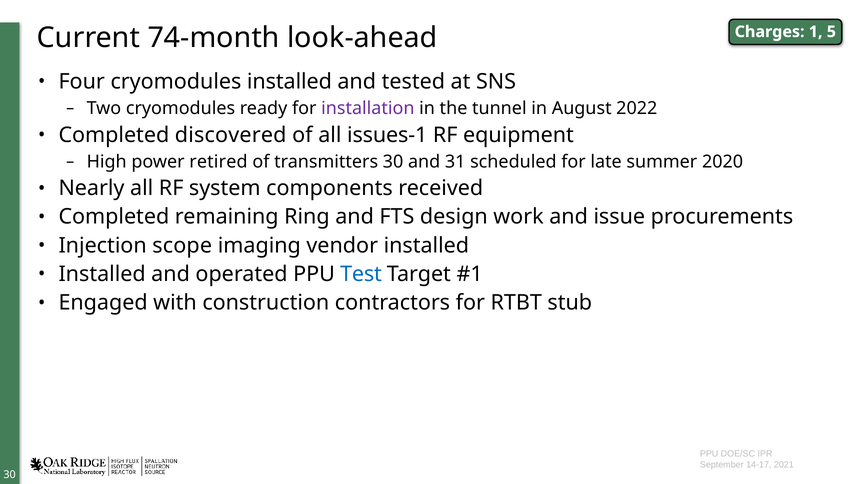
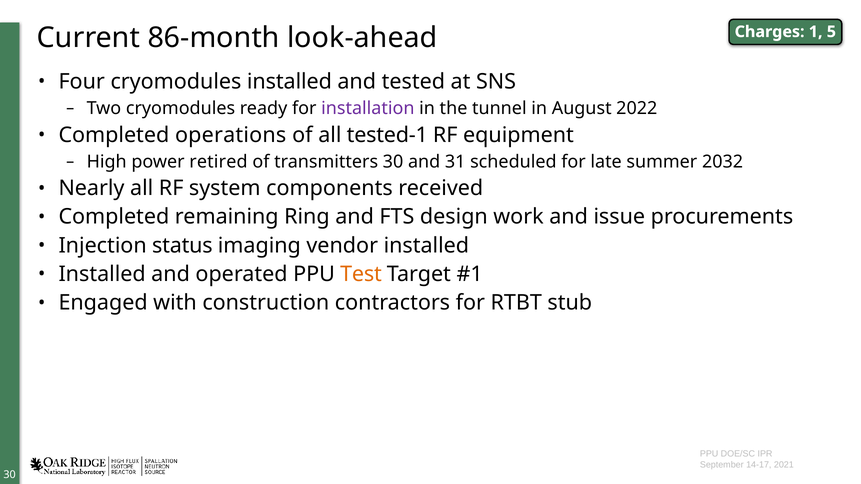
74-month: 74-month -> 86-month
discovered: discovered -> operations
issues-1: issues-1 -> tested-1
2020: 2020 -> 2032
scope: scope -> status
Test colour: blue -> orange
